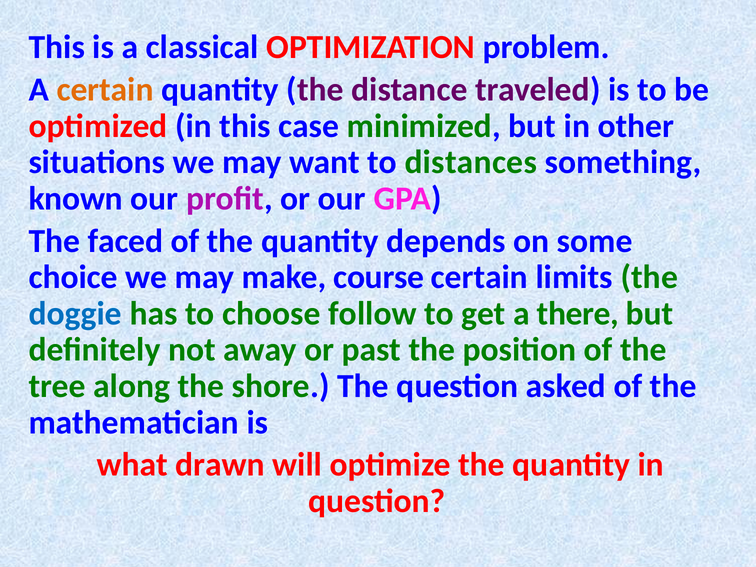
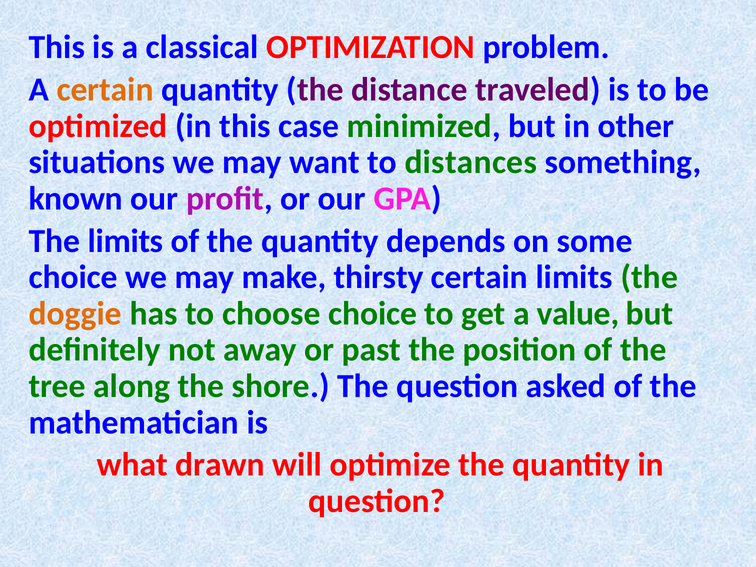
The faced: faced -> limits
course: course -> thirsty
doggie colour: blue -> orange
choose follow: follow -> choice
there: there -> value
